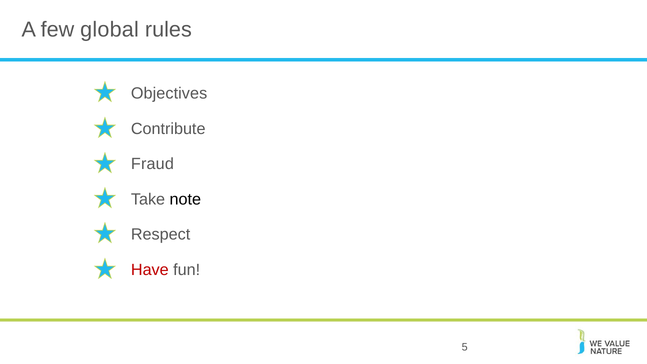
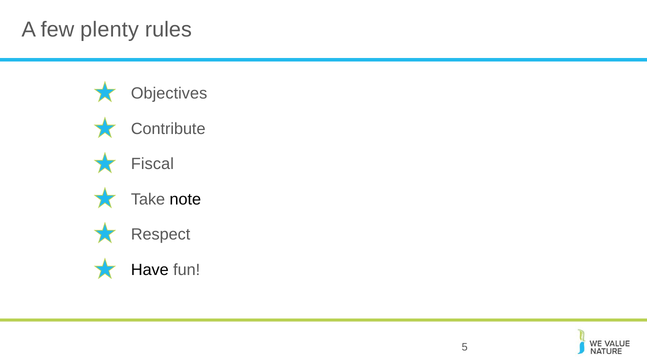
global: global -> plenty
Fraud: Fraud -> Fiscal
Have colour: red -> black
